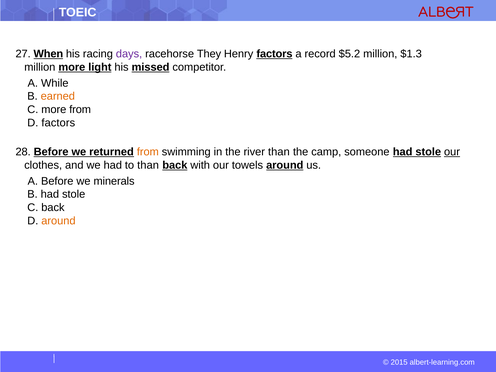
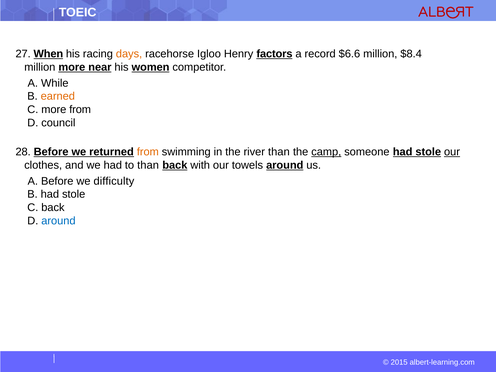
days colour: purple -> orange
They: They -> Igloo
$5.2: $5.2 -> $6.6
$1.3: $1.3 -> $8.4
light: light -> near
missed: missed -> women
D factors: factors -> council
camp underline: none -> present
minerals: minerals -> difficulty
around at (58, 221) colour: orange -> blue
